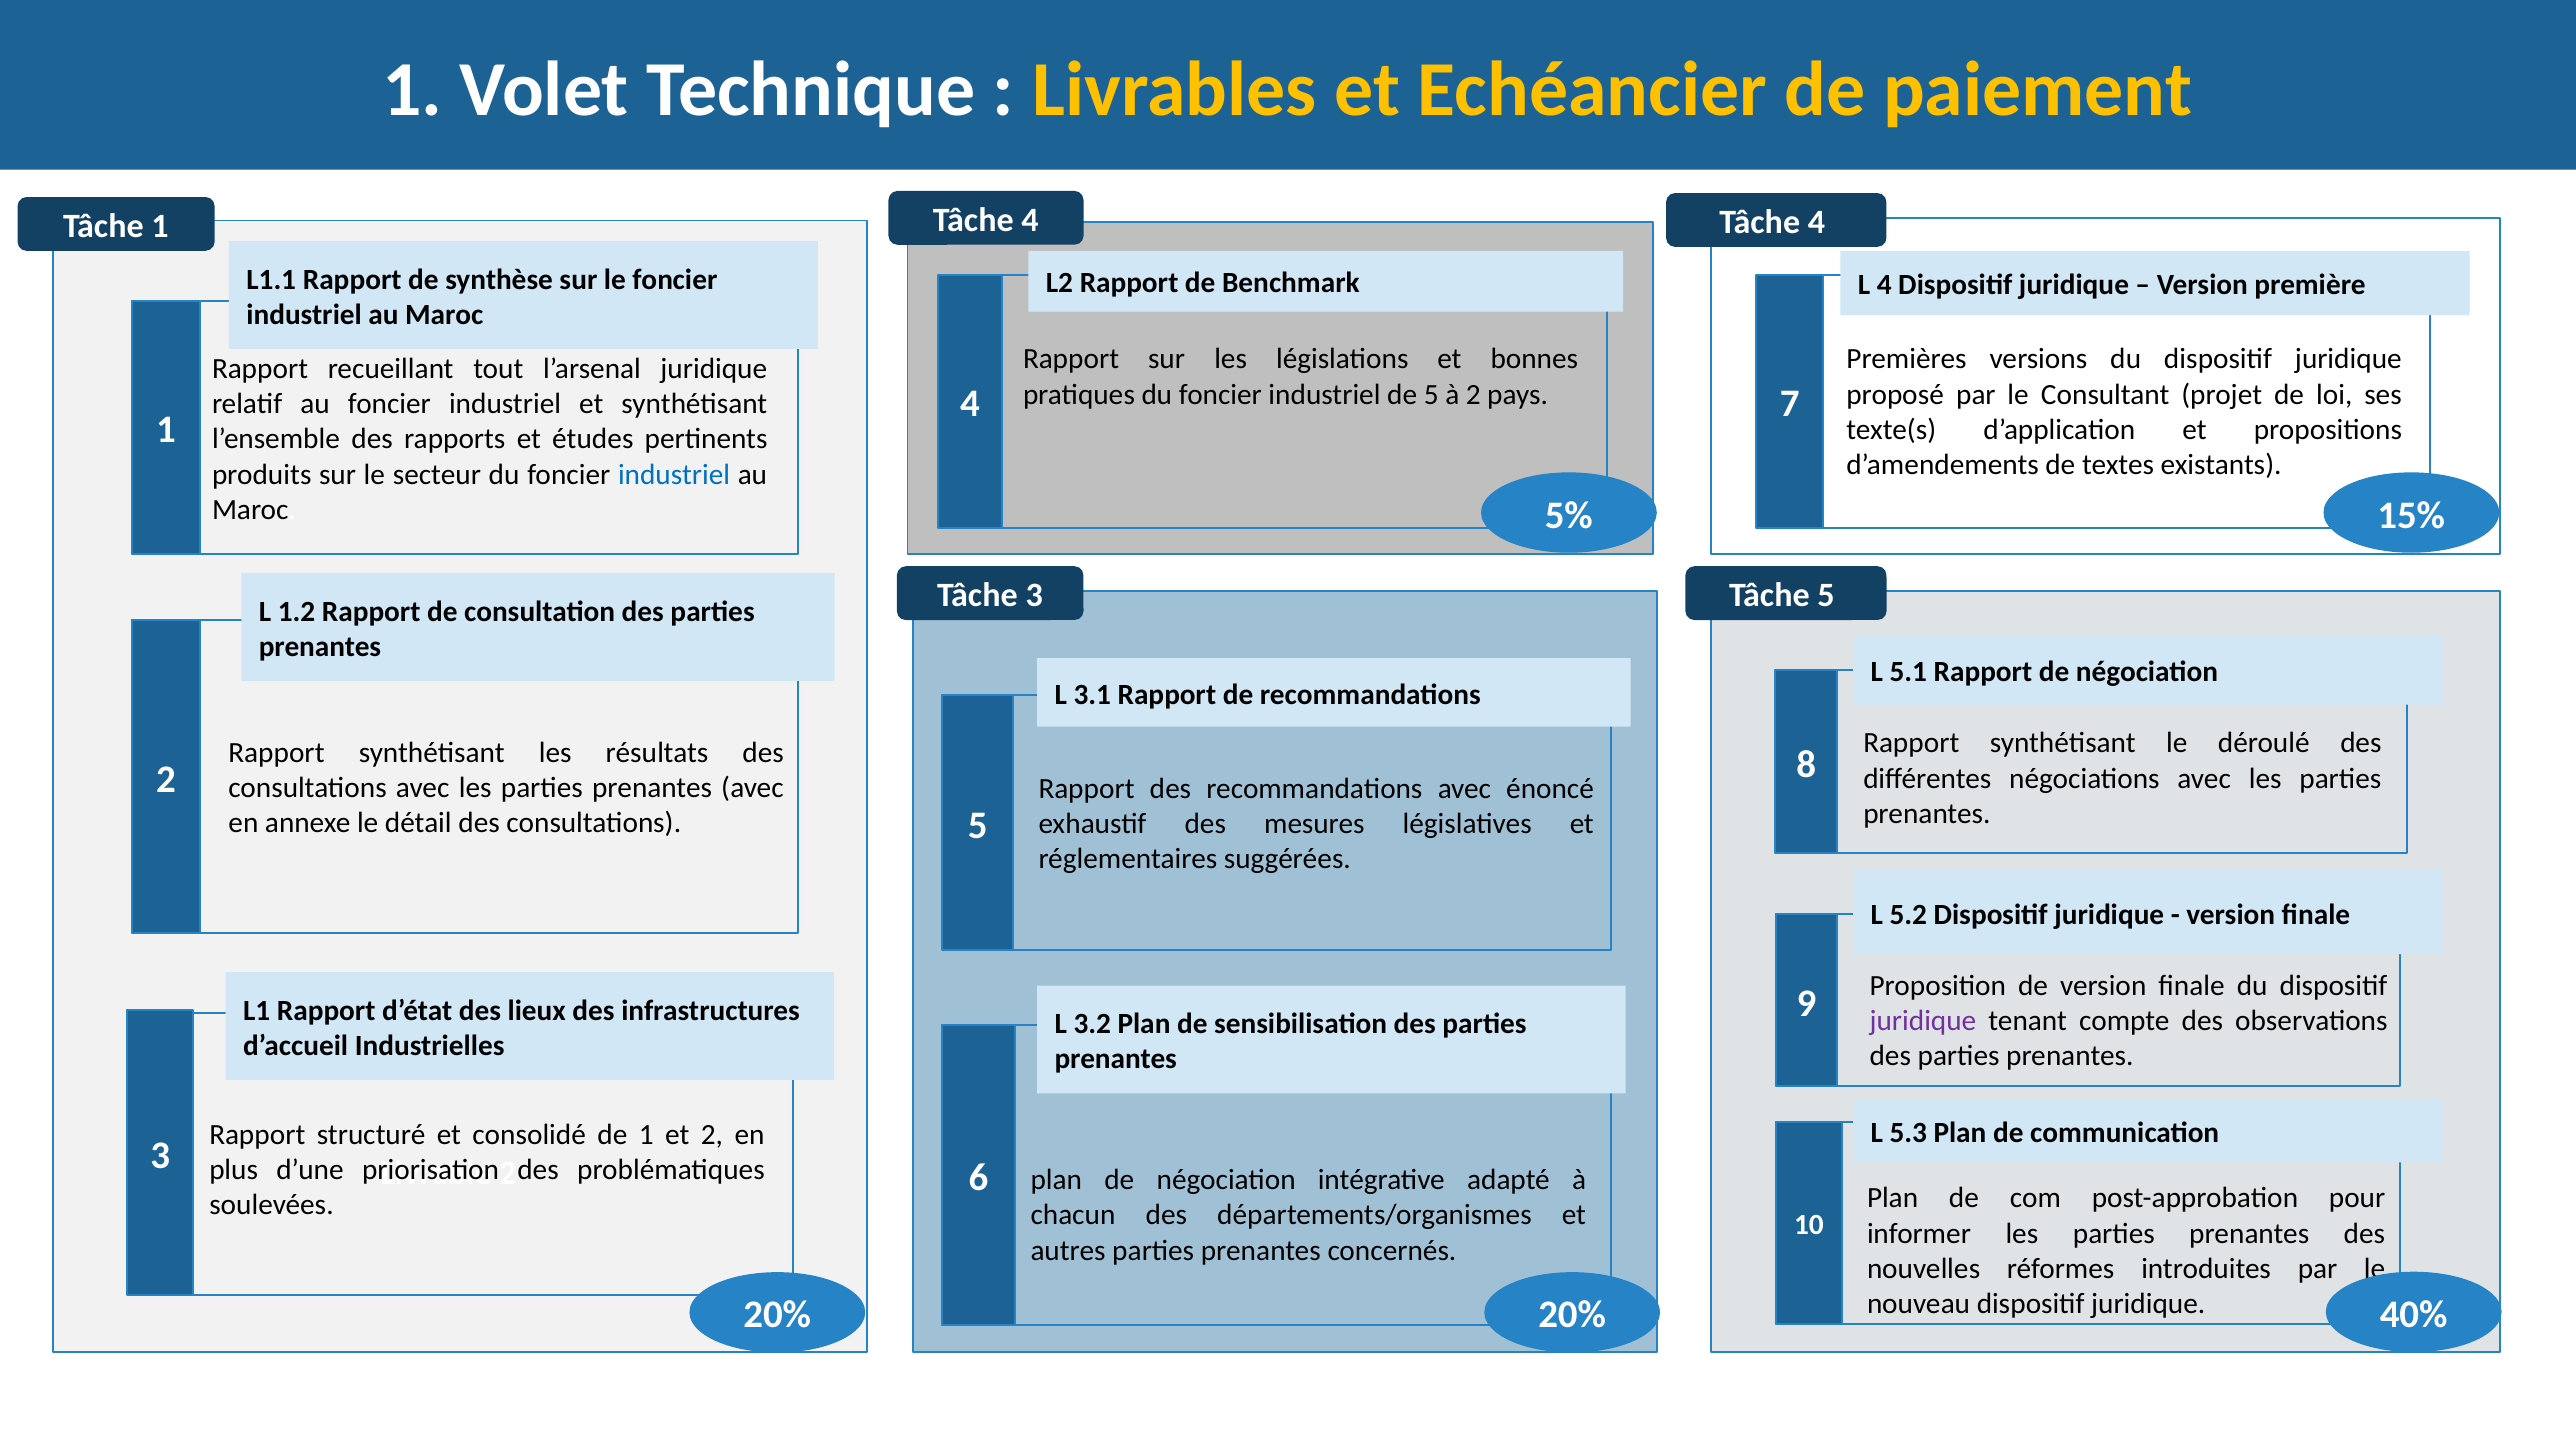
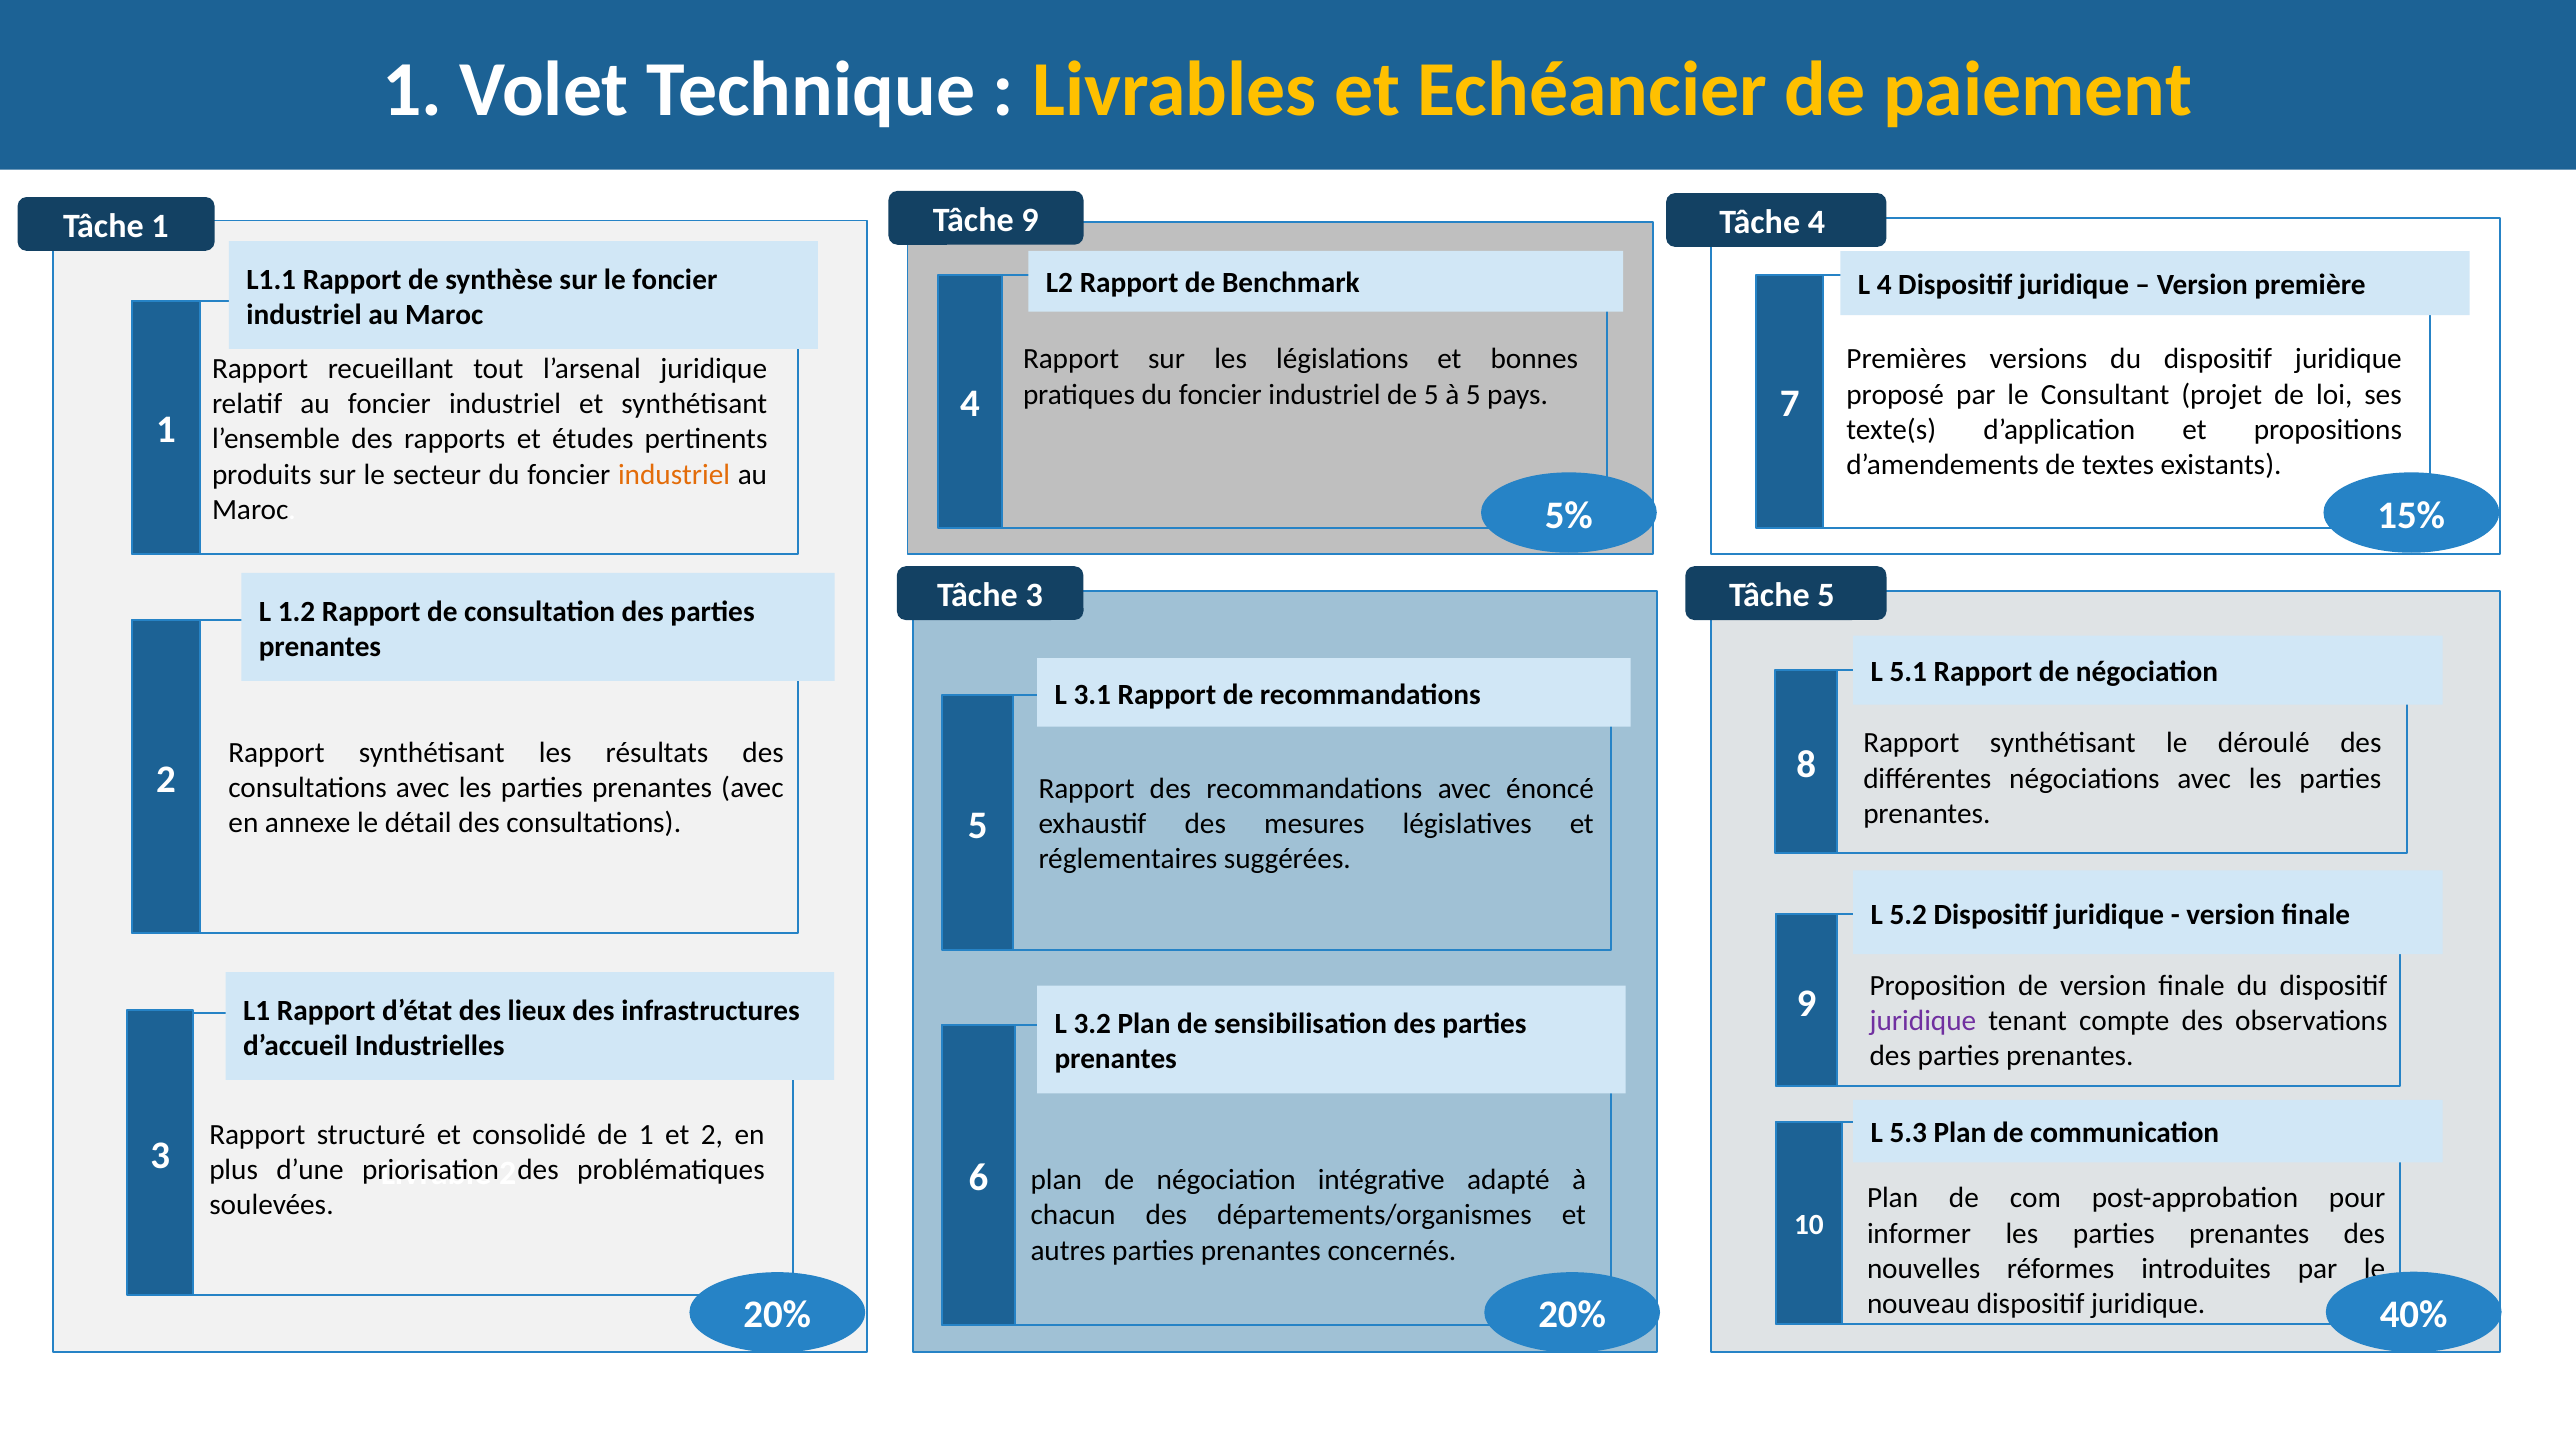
4 at (1030, 220): 4 -> 9
à 2: 2 -> 5
industriel at (674, 474) colour: blue -> orange
